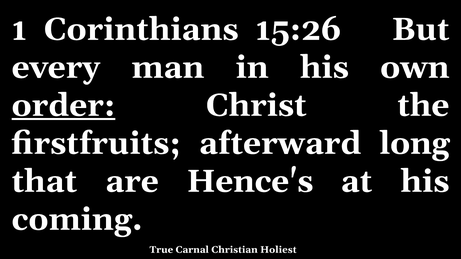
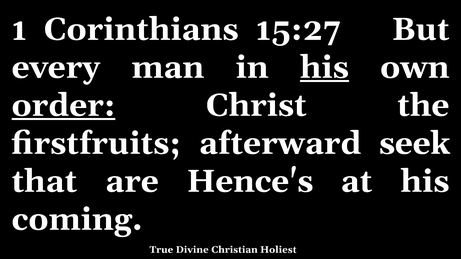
15:26: 15:26 -> 15:27
his at (324, 67) underline: none -> present
long: long -> seek
Carnal: Carnal -> Divine
